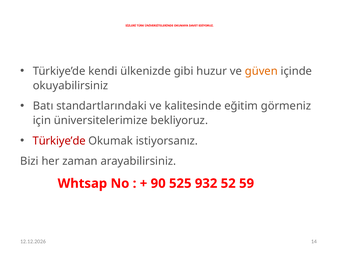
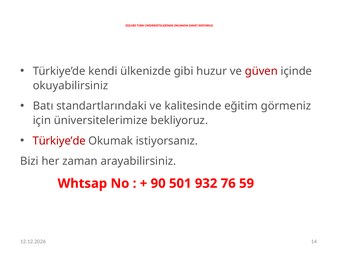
güven colour: orange -> red
525: 525 -> 501
52: 52 -> 76
